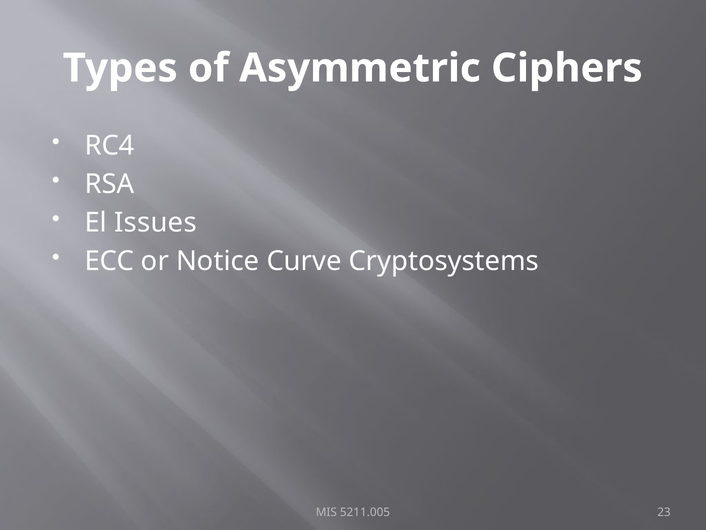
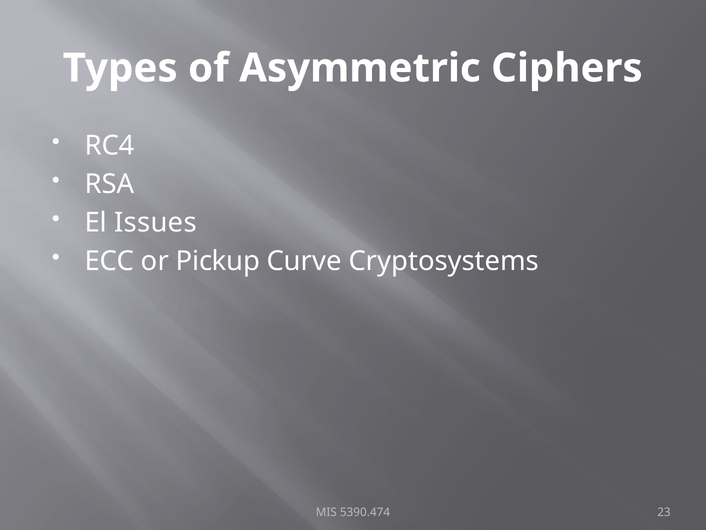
Notice: Notice -> Pickup
5211.005: 5211.005 -> 5390.474
